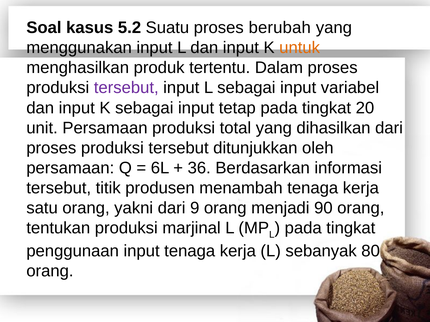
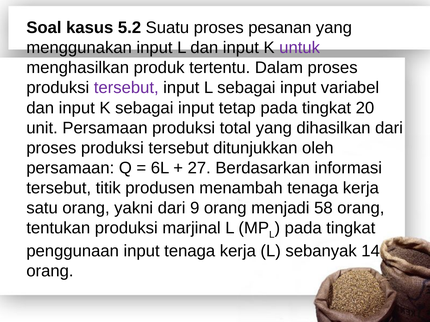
berubah: berubah -> pesanan
untuk colour: orange -> purple
36: 36 -> 27
90: 90 -> 58
80: 80 -> 14
